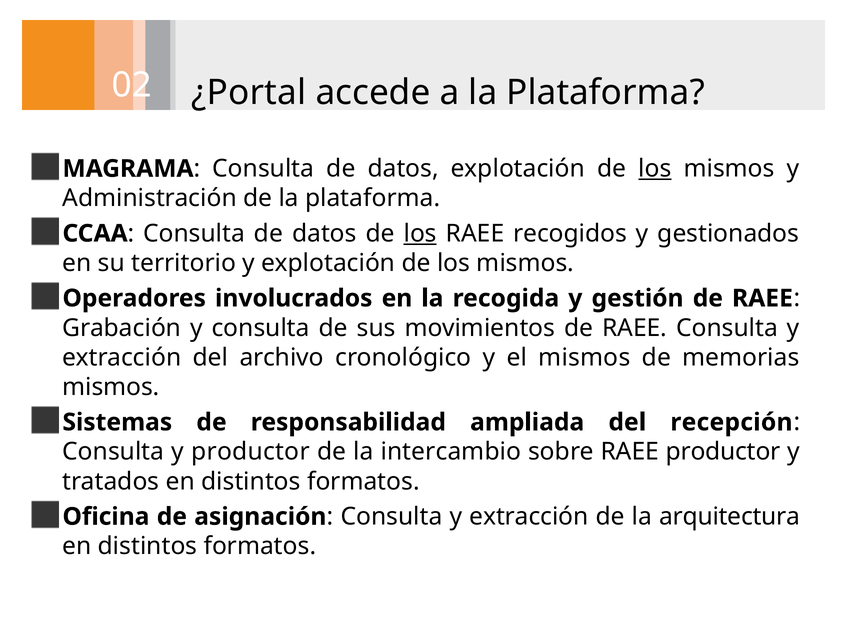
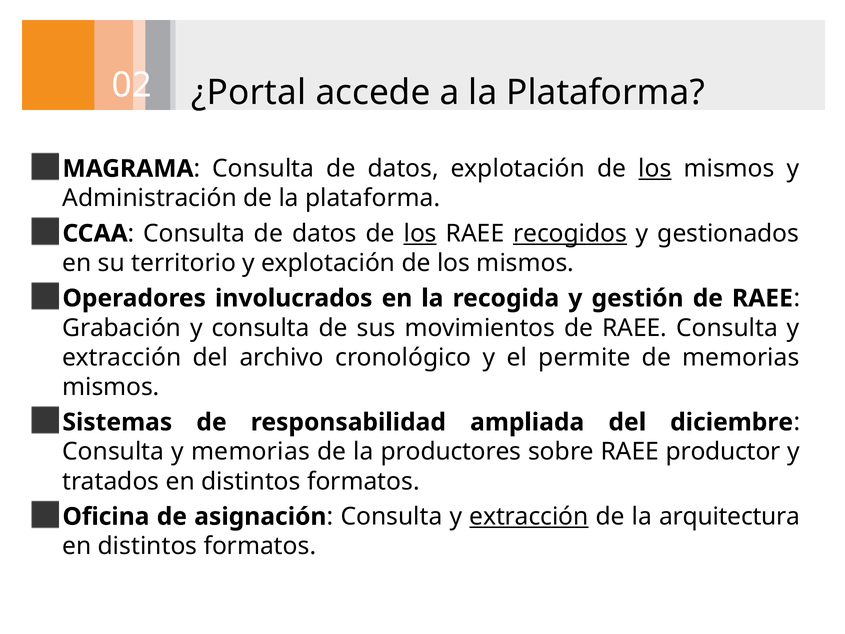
recogidos underline: none -> present
el mismos: mismos -> permite
recepción: recepción -> diciembre
y productor: productor -> memorias
intercambio: intercambio -> productores
extracción at (529, 516) underline: none -> present
